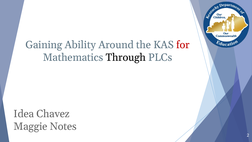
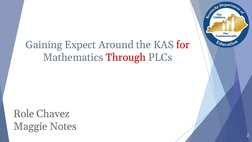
Ability: Ability -> Expect
Through colour: black -> red
Idea: Idea -> Role
